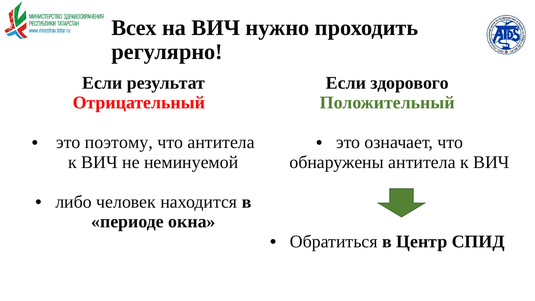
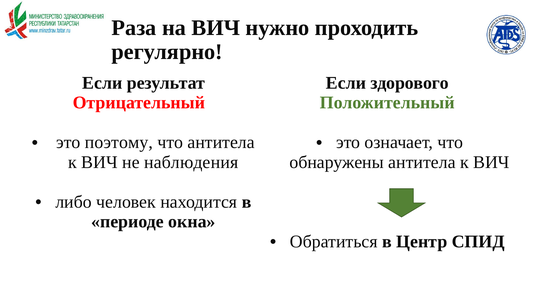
Всех: Всех -> Раза
неминуемой: неминуемой -> наблюдения
